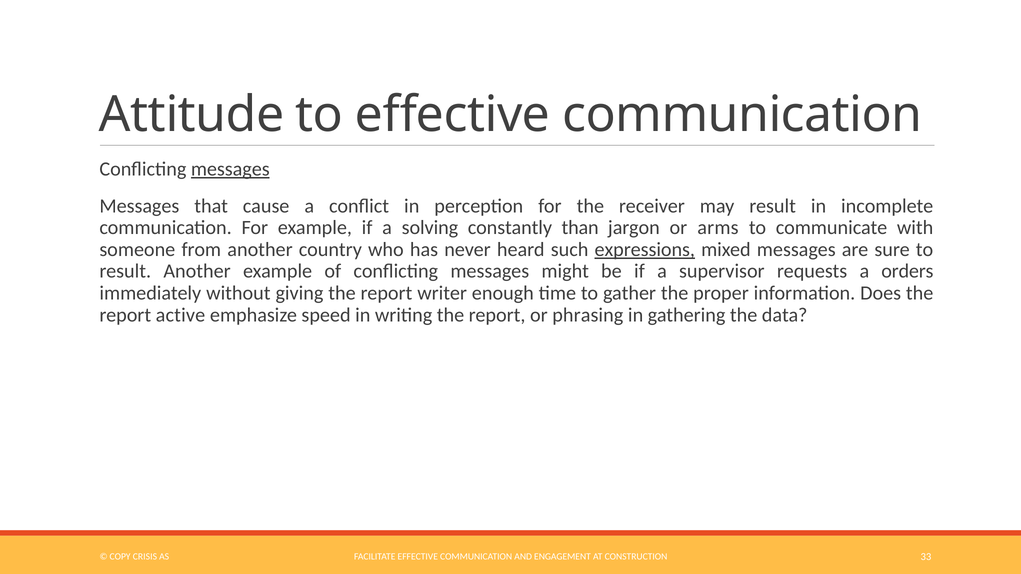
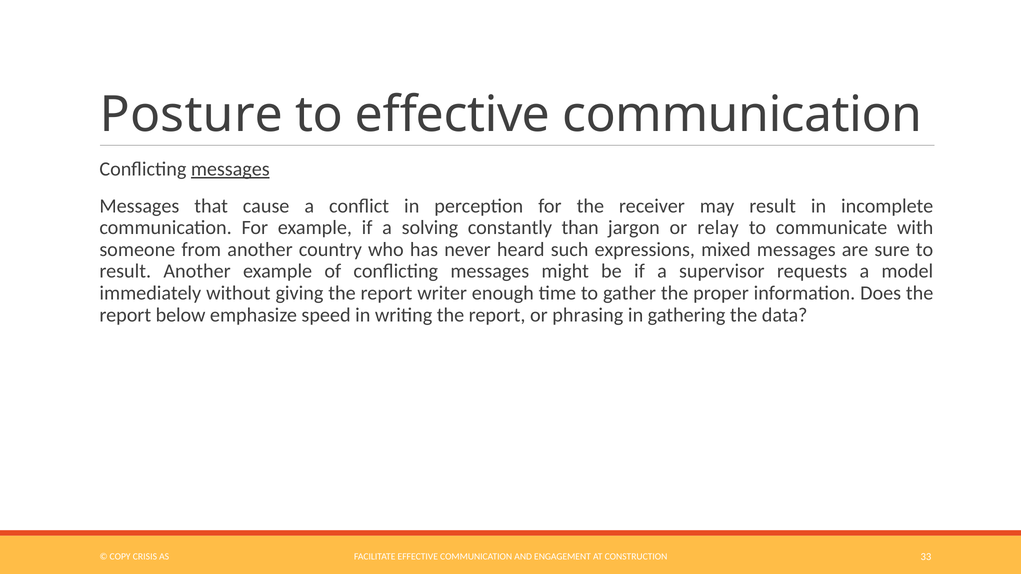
Attitude: Attitude -> Posture
arms: arms -> relay
expressions underline: present -> none
orders: orders -> model
active: active -> below
